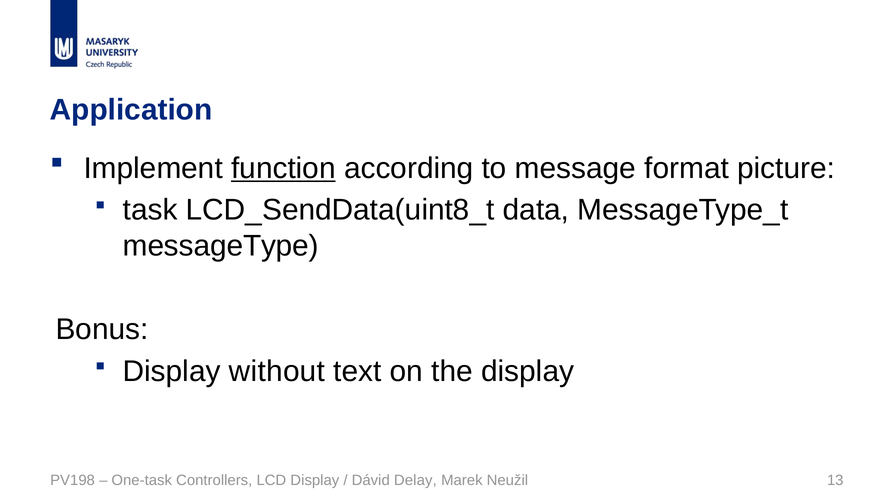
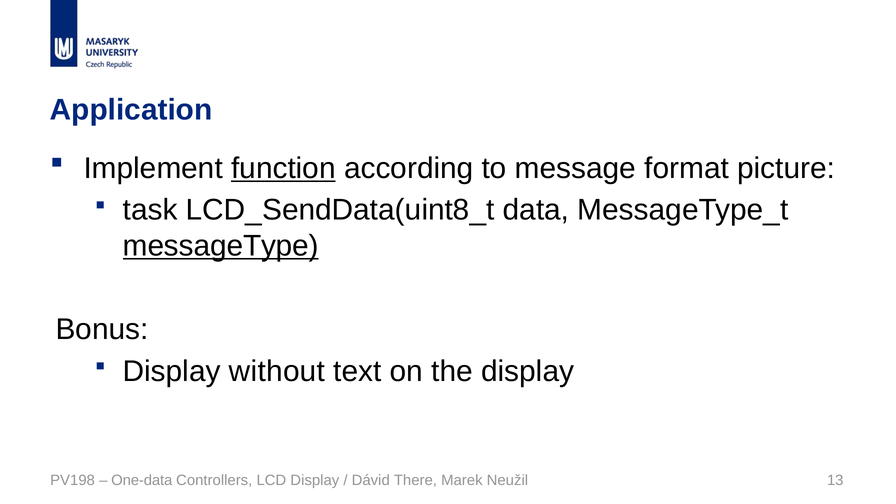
messageType underline: none -> present
One-task: One-task -> One-data
Delay: Delay -> There
